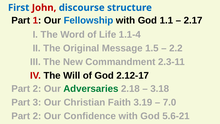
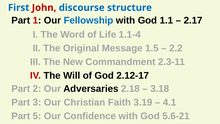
Adversaries colour: green -> black
7.0: 7.0 -> 4.1
2 at (37, 116): 2 -> 5
